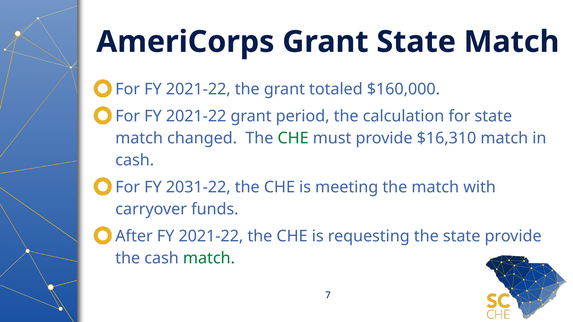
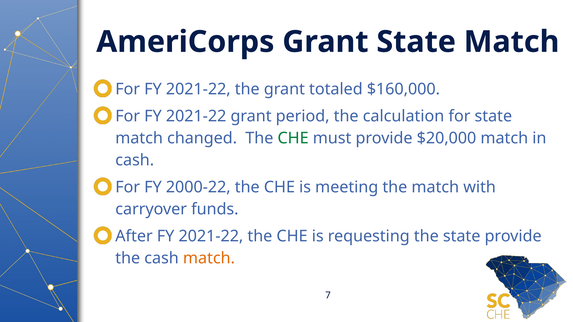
$16,310: $16,310 -> $20,000
2031-22: 2031-22 -> 2000-22
match at (209, 259) colour: green -> orange
